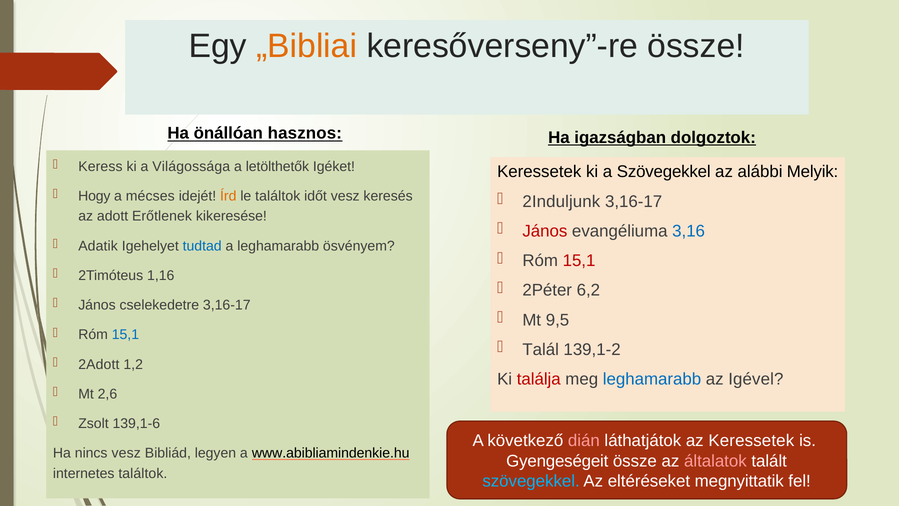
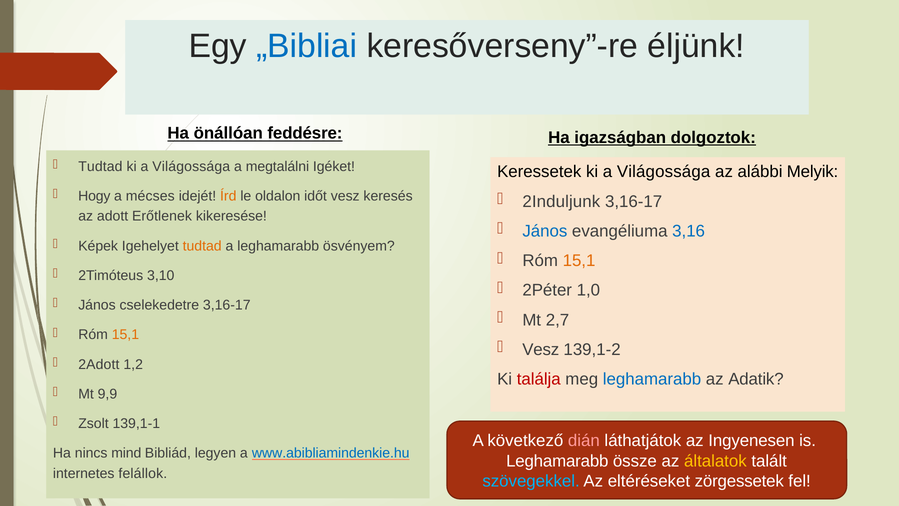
„Bibliai colour: orange -> blue
keresőverseny”-re össze: össze -> éljünk
hasznos: hasznos -> feddésre
Keress at (100, 166): Keress -> Tudtad
letölthetők: letölthetők -> megtalálni
Szövegekkel at (664, 172): Szövegekkel -> Világossága
le találtok: találtok -> oldalon
János at (545, 231) colour: red -> blue
Adatik: Adatik -> Képek
tudtad at (202, 246) colour: blue -> orange
15,1 at (579, 261) colour: red -> orange
1,16: 1,16 -> 3,10
6,2: 6,2 -> 1,0
9,5: 9,5 -> 2,7
15,1 at (125, 335) colour: blue -> orange
Talál at (541, 349): Talál -> Vesz
Igével: Igével -> Adatik
2,6: 2,6 -> 9,9
139,1-6: 139,1-6 -> 139,1-1
az Keressetek: Keressetek -> Ingyenesen
nincs vesz: vesz -> mind
www.abibliamindenkie.hu colour: black -> blue
Gyengeségeit at (557, 461): Gyengeségeit -> Leghamarabb
általatok colour: pink -> yellow
internetes találtok: találtok -> felállok
megnyittatik: megnyittatik -> zörgessetek
